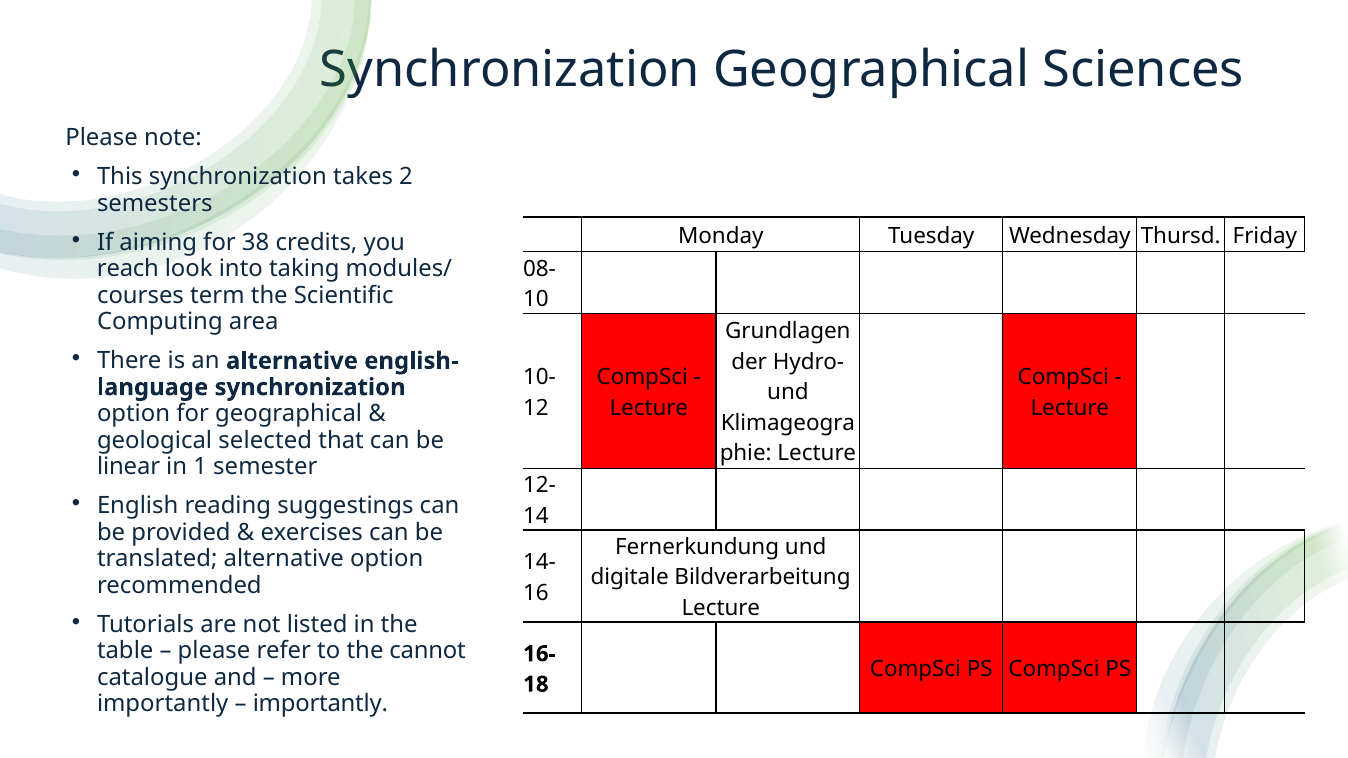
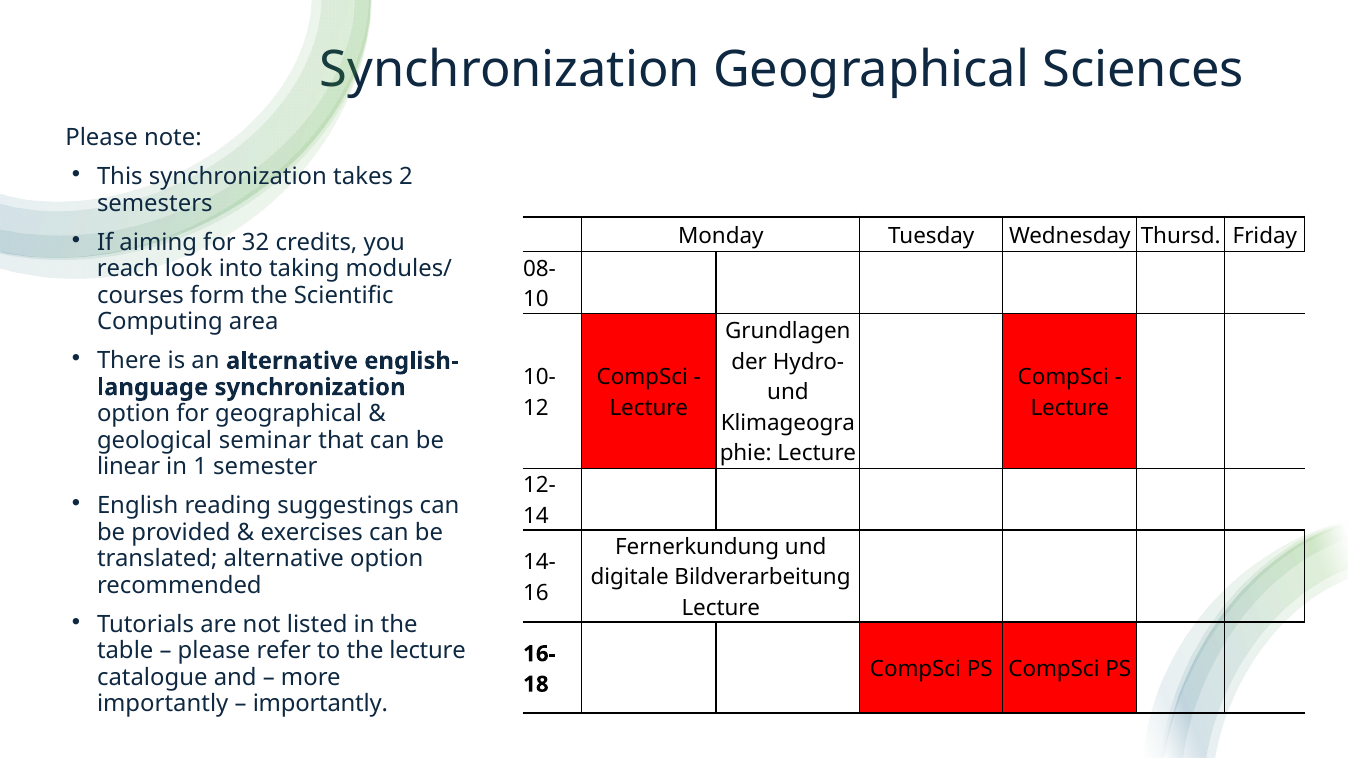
38: 38 -> 32
term: term -> form
selected: selected -> seminar
the cannot: cannot -> lecture
